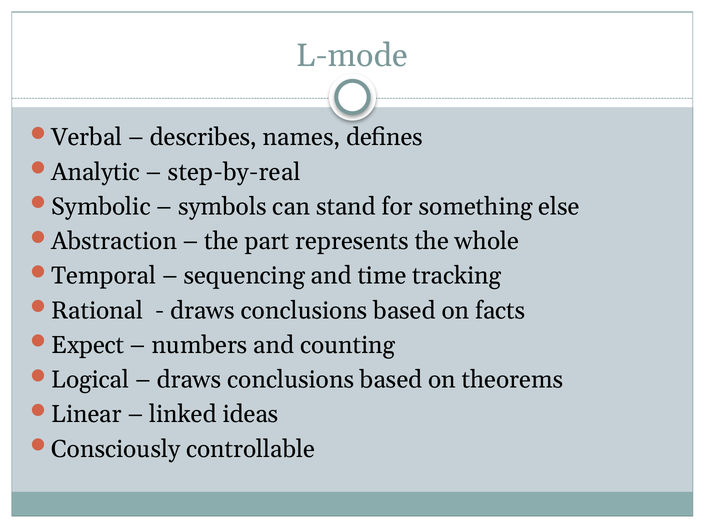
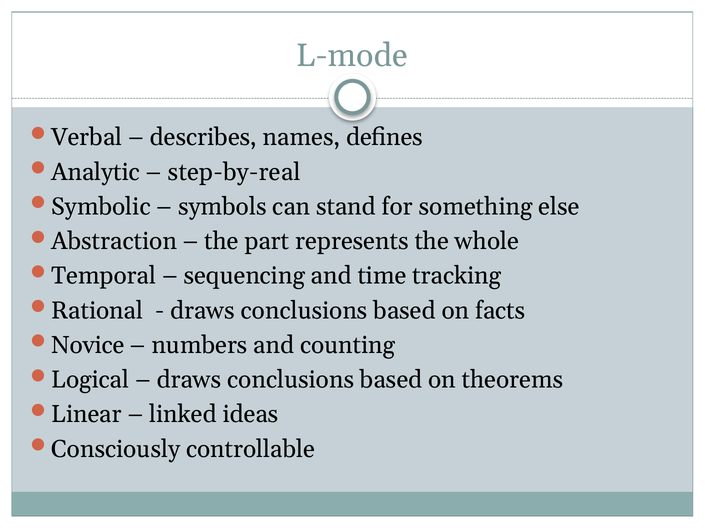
Expect: Expect -> Novice
